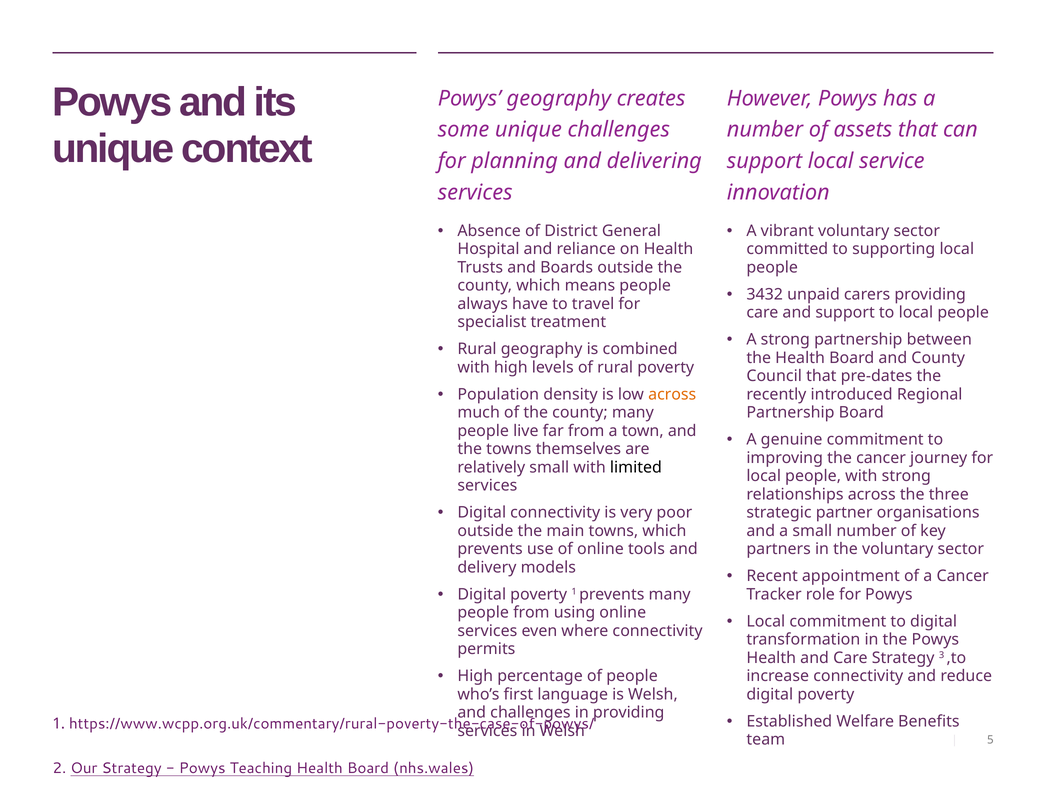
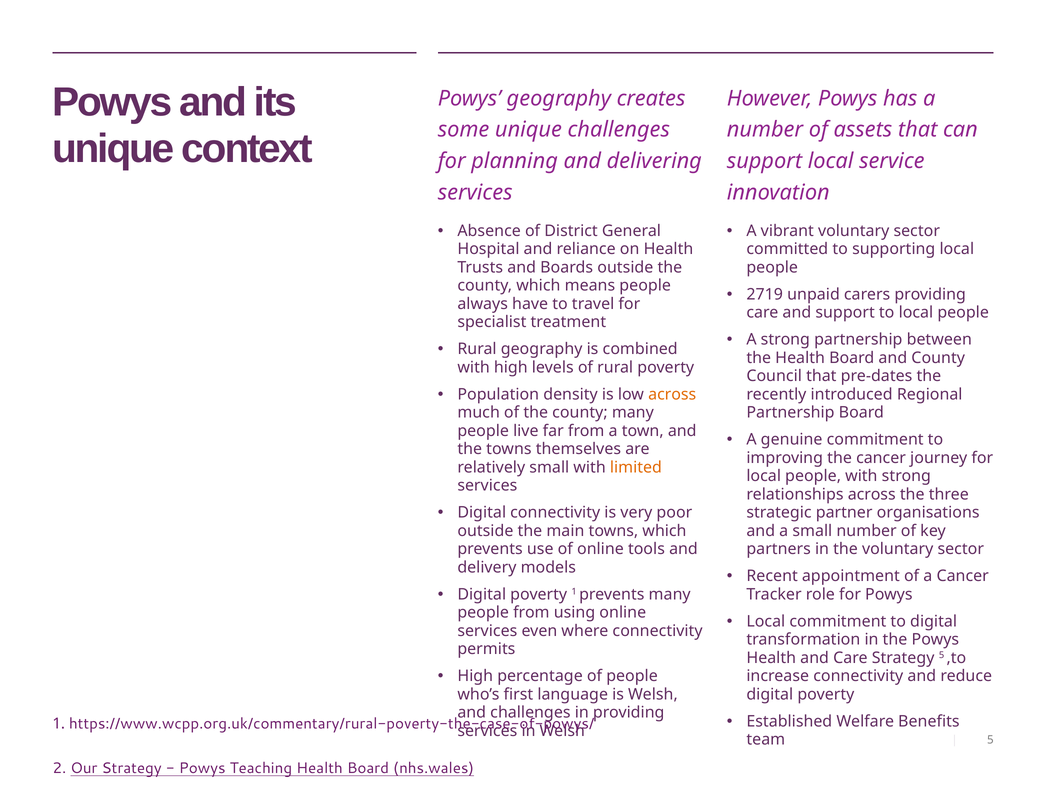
3432: 3432 -> 2719
limited colour: black -> orange
Strategy 3: 3 -> 5
